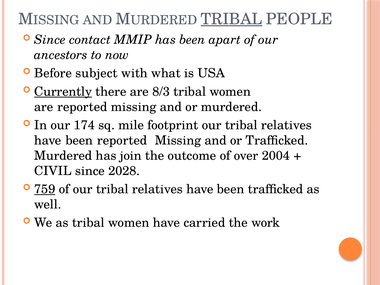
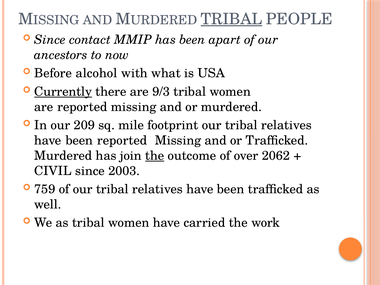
subject: subject -> alcohol
8/3: 8/3 -> 9/3
174: 174 -> 209
the at (155, 156) underline: none -> present
2004: 2004 -> 2062
2028: 2028 -> 2003
759 underline: present -> none
